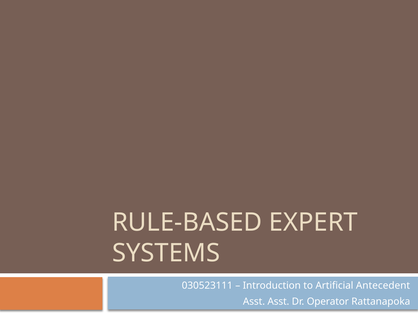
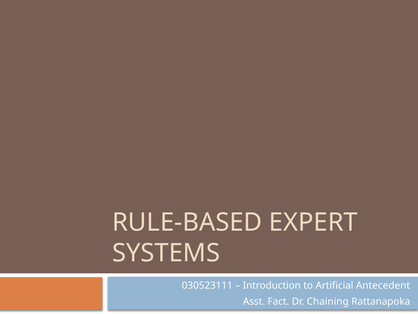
Asst Asst: Asst -> Fact
Operator: Operator -> Chaining
